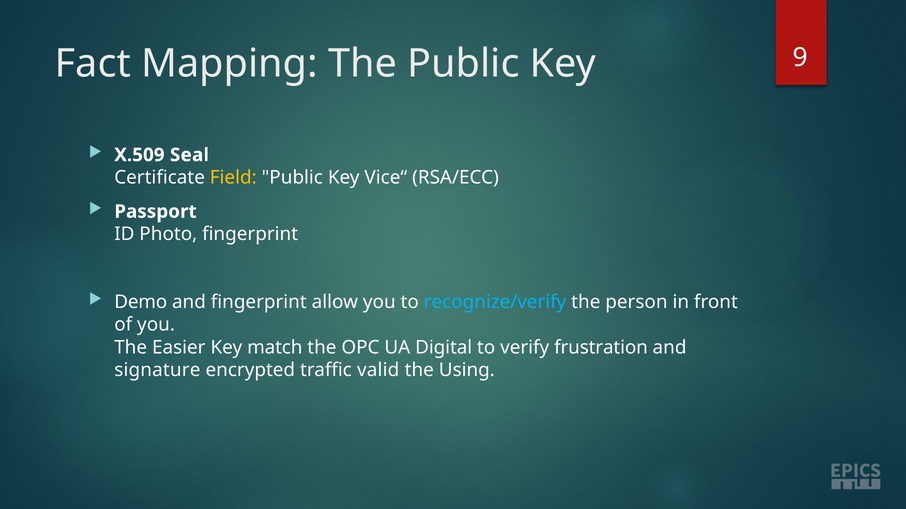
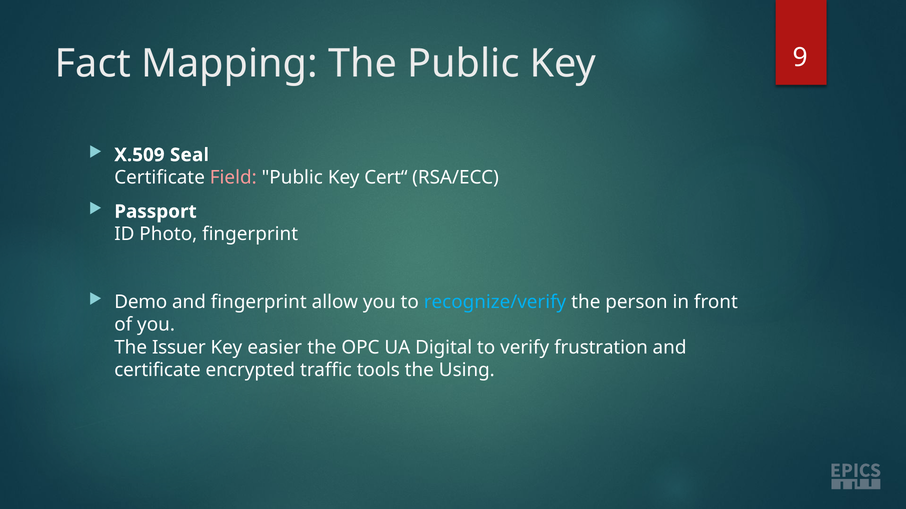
Field colour: yellow -> pink
Vice“: Vice“ -> Cert“
Easier: Easier -> Issuer
match: match -> easier
signature at (157, 370): signature -> certificate
valid: valid -> tools
